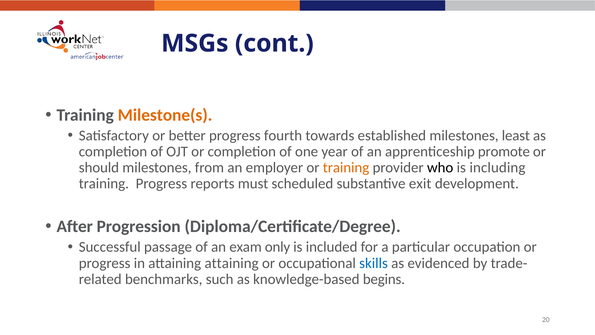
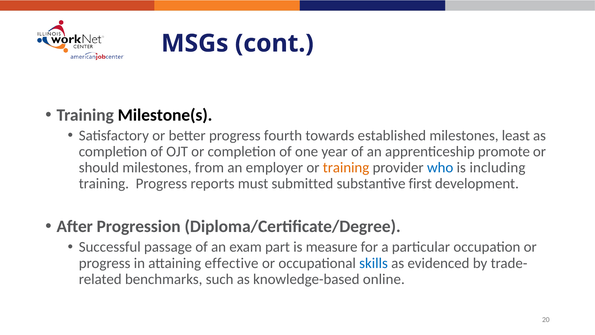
Milestone(s colour: orange -> black
who colour: black -> blue
scheduled: scheduled -> submitted
exit: exit -> first
only: only -> part
included: included -> measure
attaining attaining: attaining -> effective
begins: begins -> online
